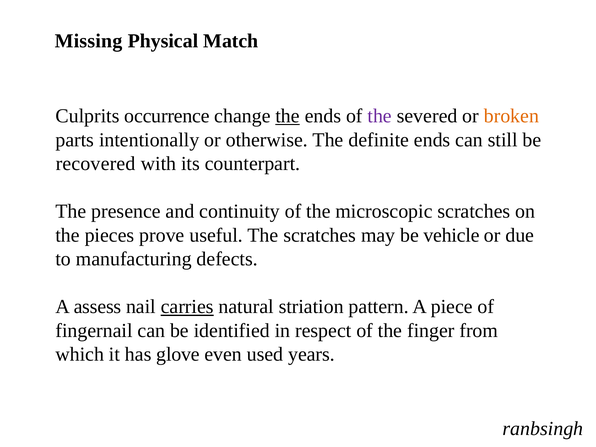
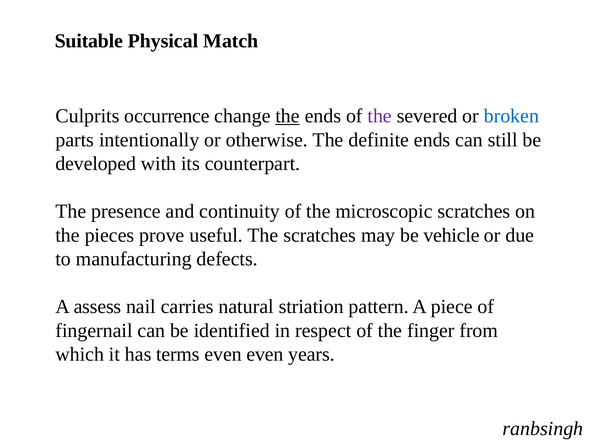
Missing: Missing -> Suitable
broken colour: orange -> blue
recovered: recovered -> developed
carries underline: present -> none
glove: glove -> terms
even used: used -> even
